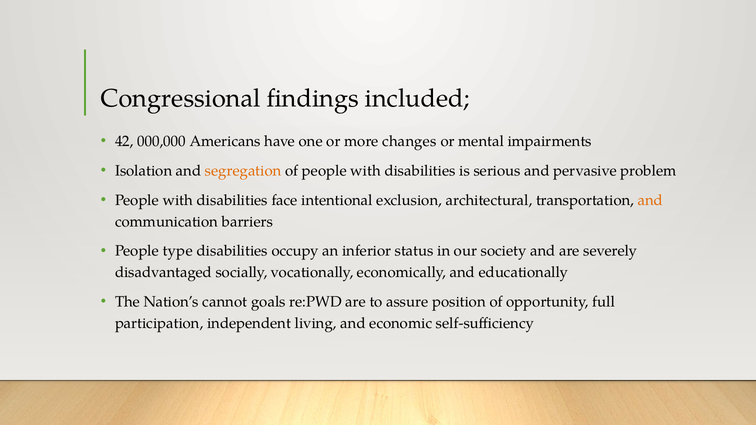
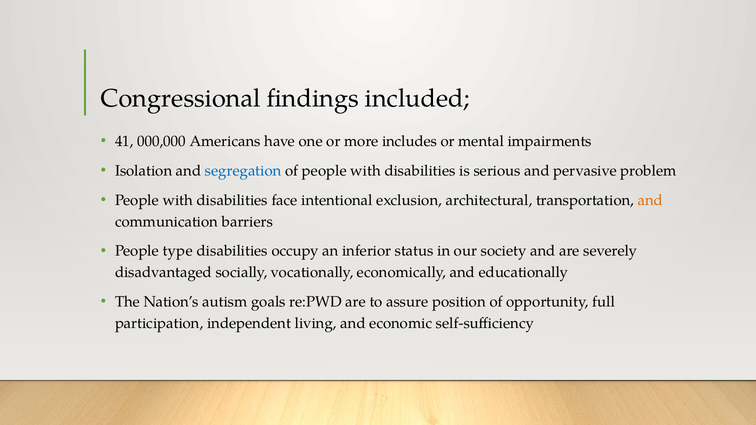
42: 42 -> 41
changes: changes -> includes
segregation colour: orange -> blue
cannot: cannot -> autism
